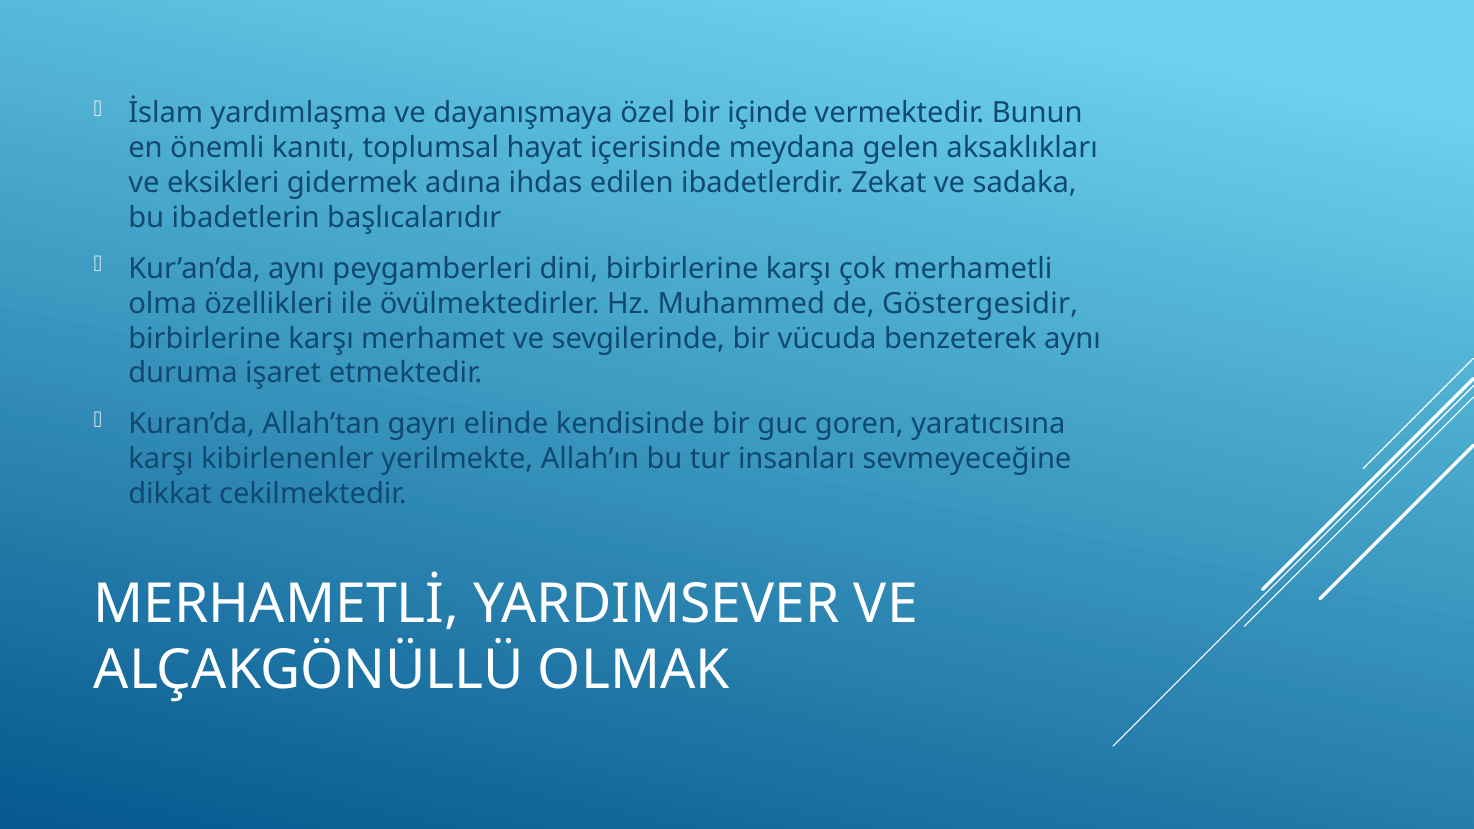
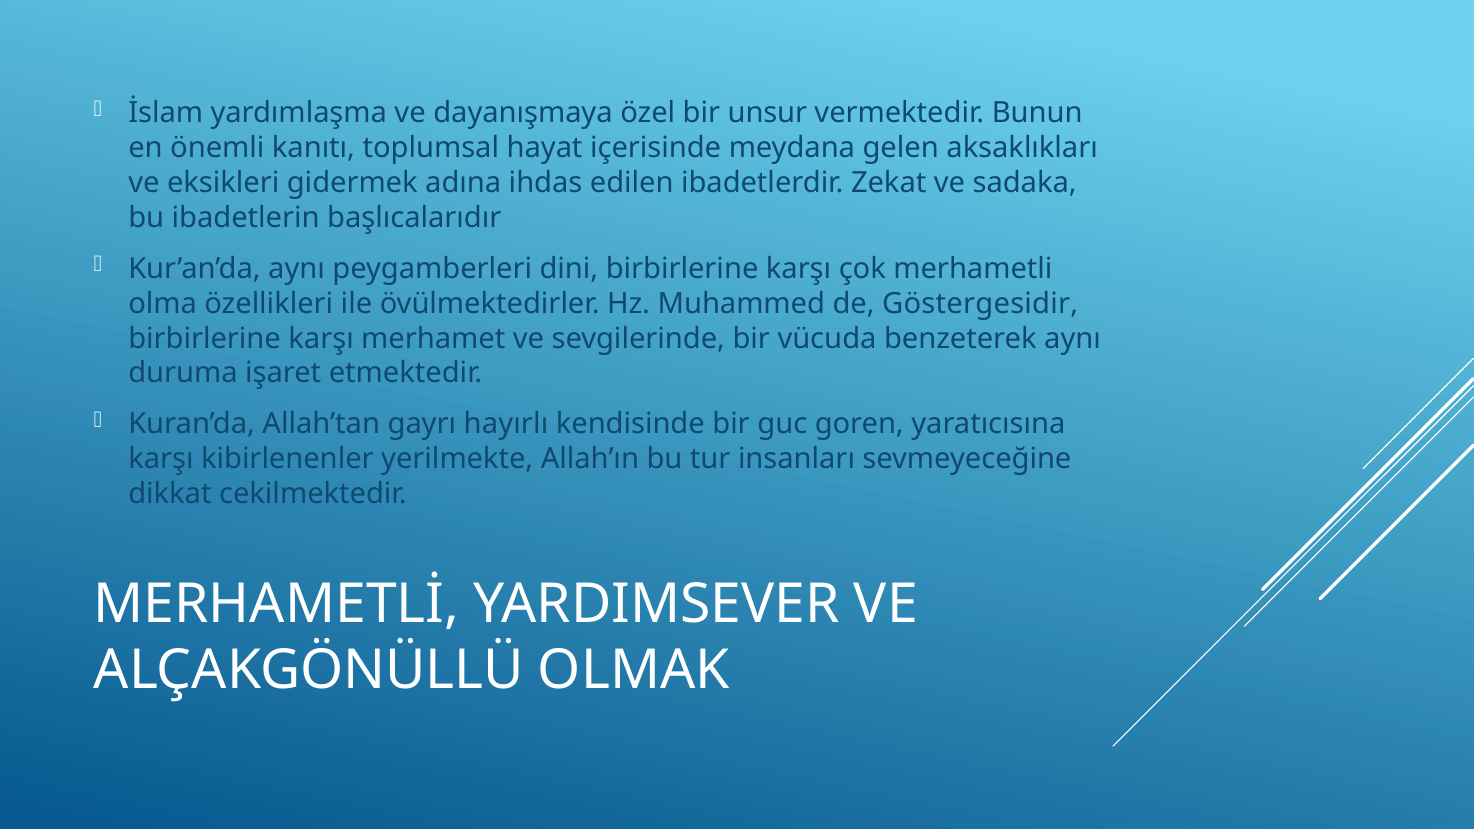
içinde: içinde -> unsur
elinde: elinde -> hayırlı
